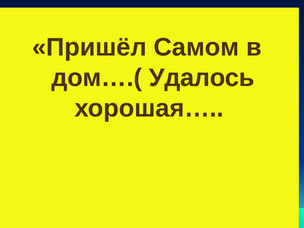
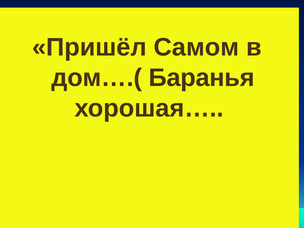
Удалось: Удалось -> Баранья
